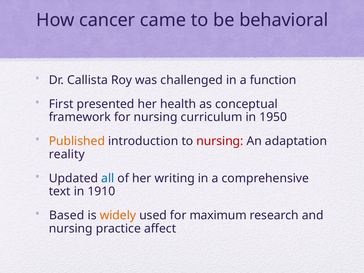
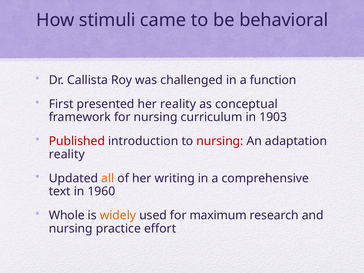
cancer: cancer -> stimuli
her health: health -> reality
1950: 1950 -> 1903
Published colour: orange -> red
all colour: blue -> orange
1910: 1910 -> 1960
Based: Based -> Whole
affect: affect -> effort
